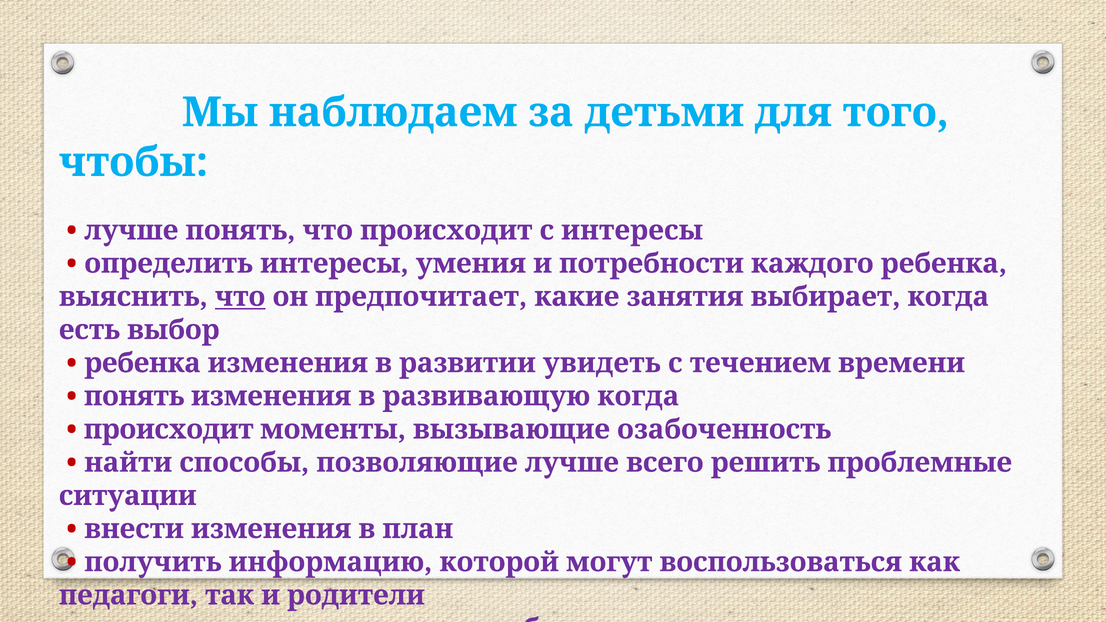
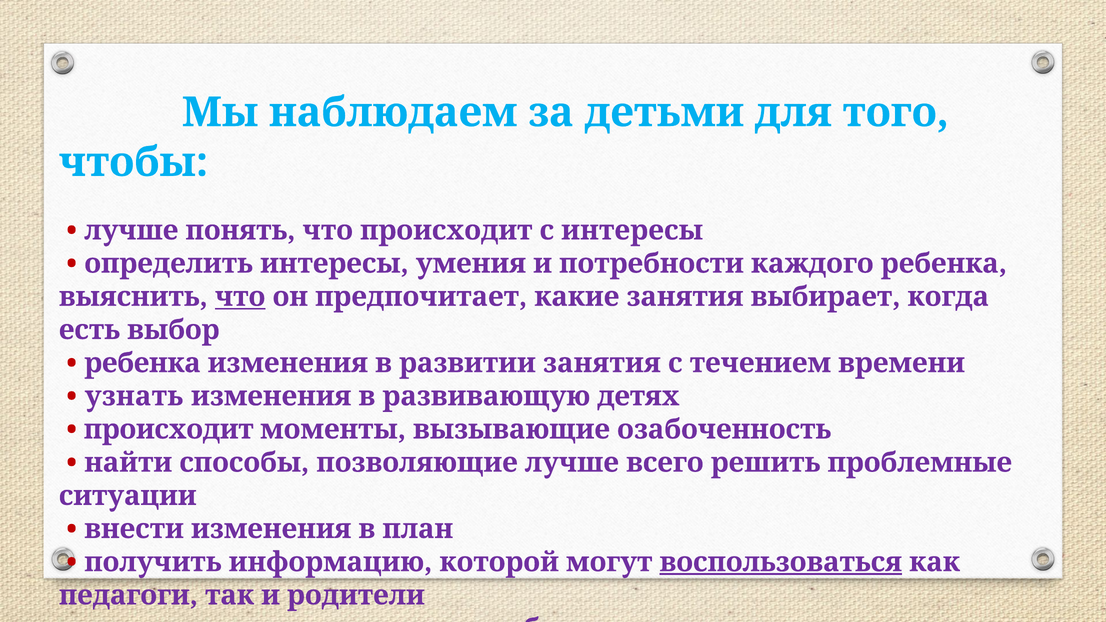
развитии увидеть: увидеть -> занятия
понять at (134, 396): понять -> узнать
развивающую когда: когда -> детях
воспользоваться underline: none -> present
